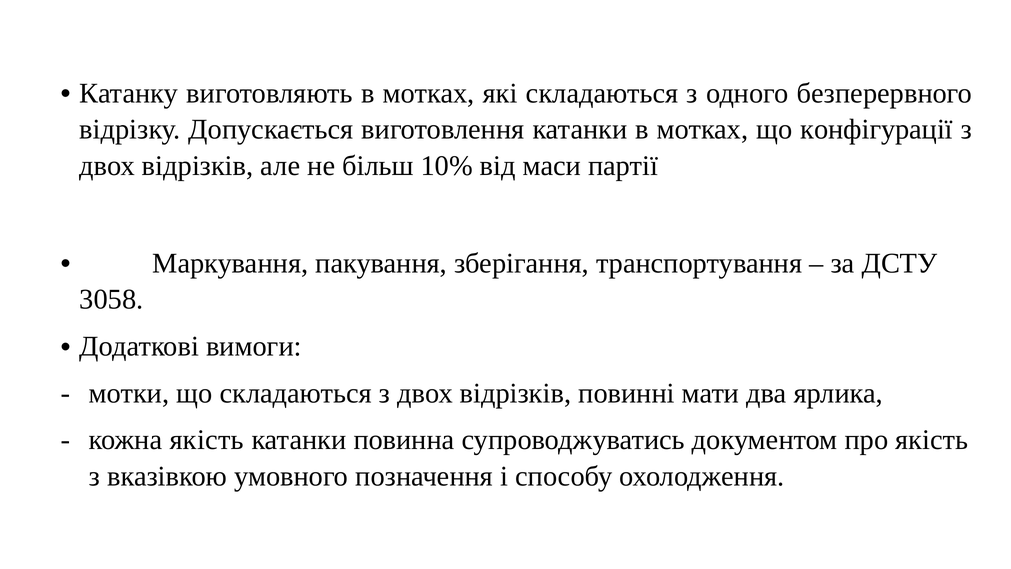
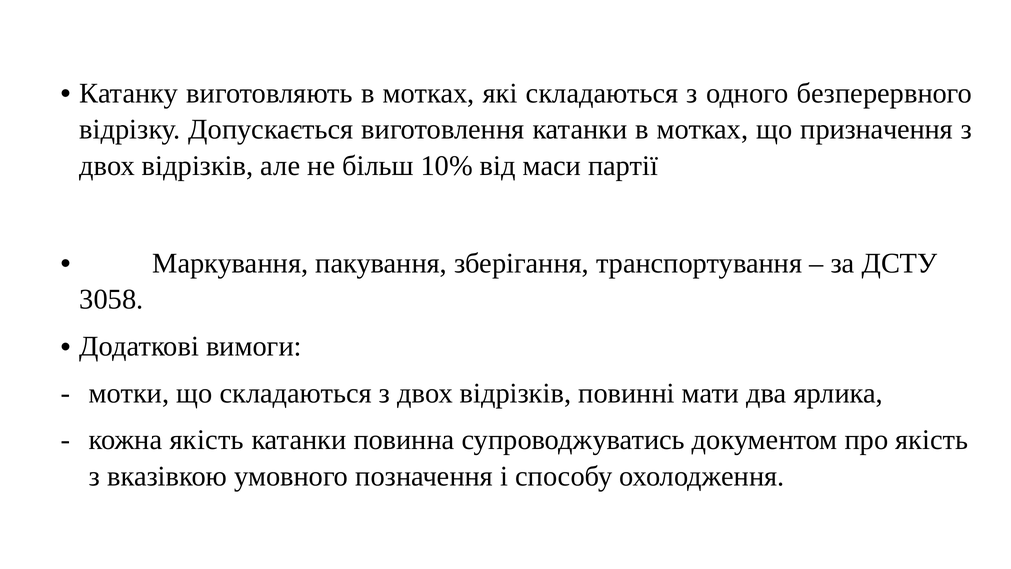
конфігурації: конфігурації -> призначення
